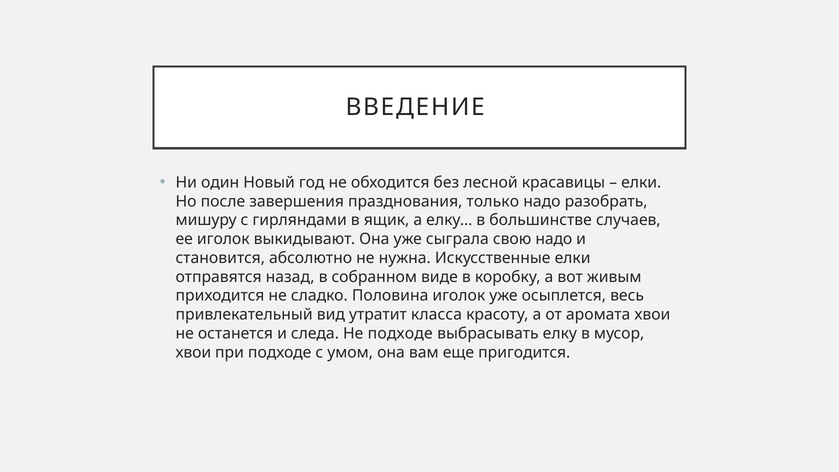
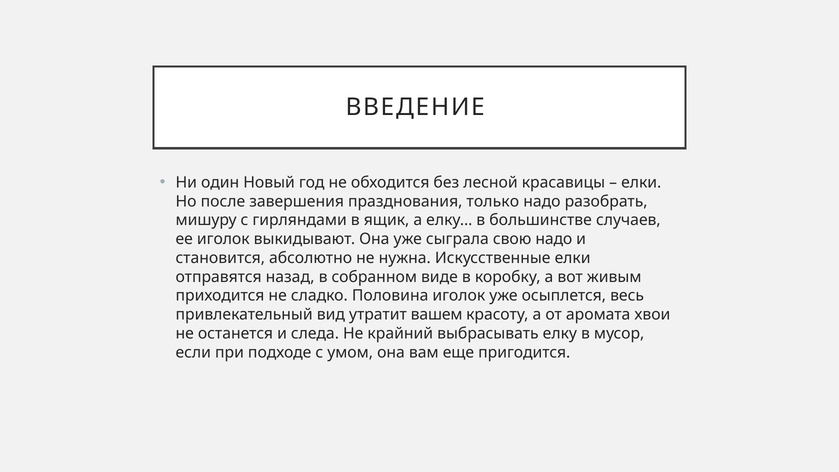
класса: класса -> вашем
Не подходе: подходе -> крайний
хвои at (193, 352): хвои -> если
